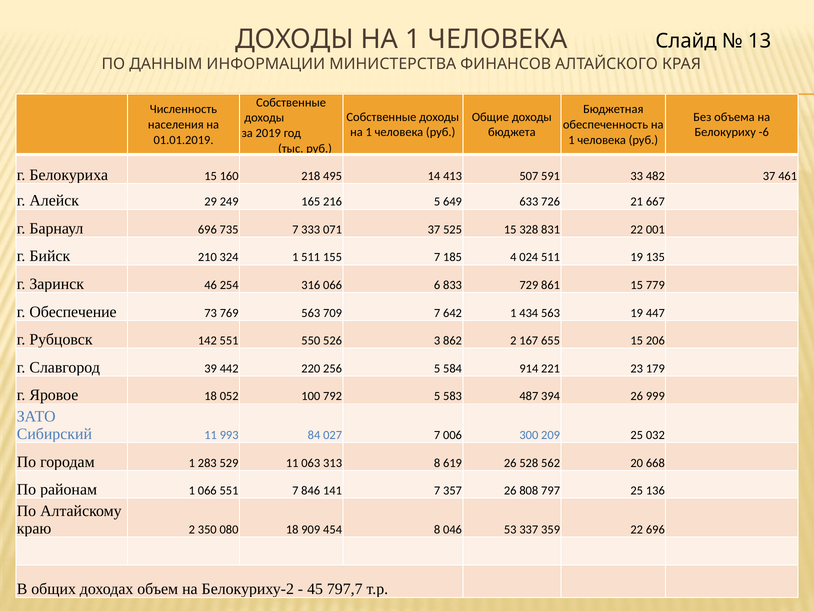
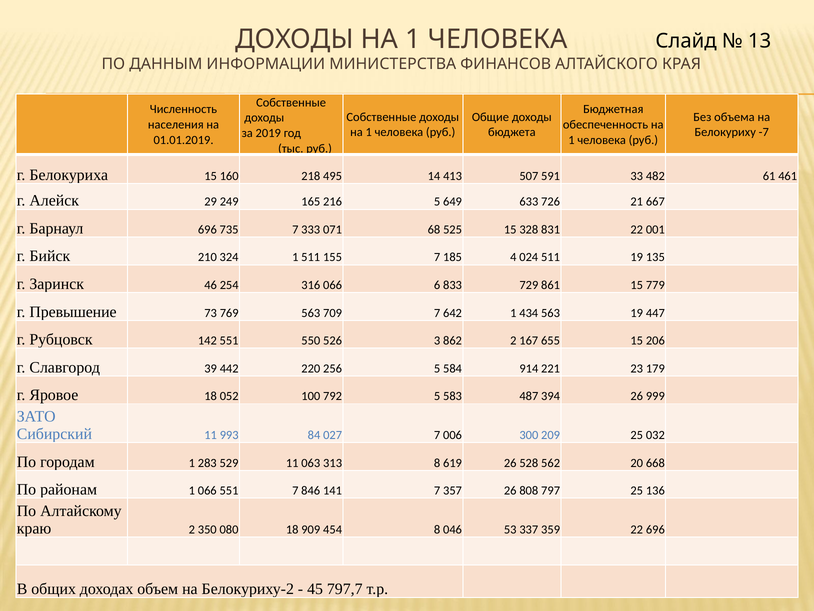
-6: -6 -> -7
482 37: 37 -> 61
071 37: 37 -> 68
Обеспечение: Обеспечение -> Превышение
